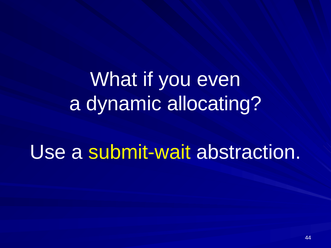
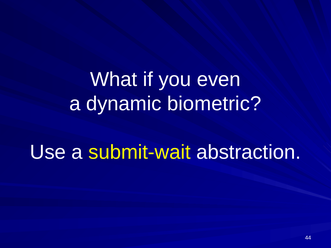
allocating: allocating -> biometric
